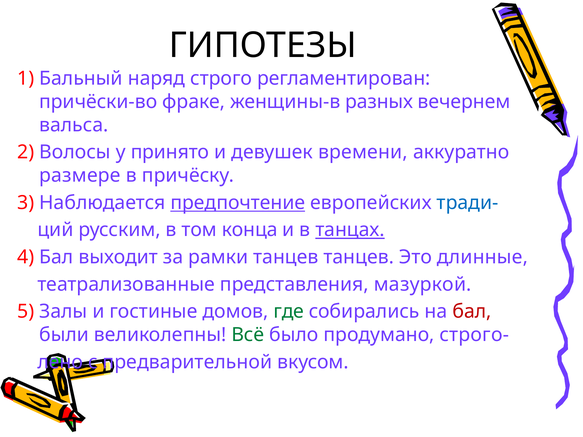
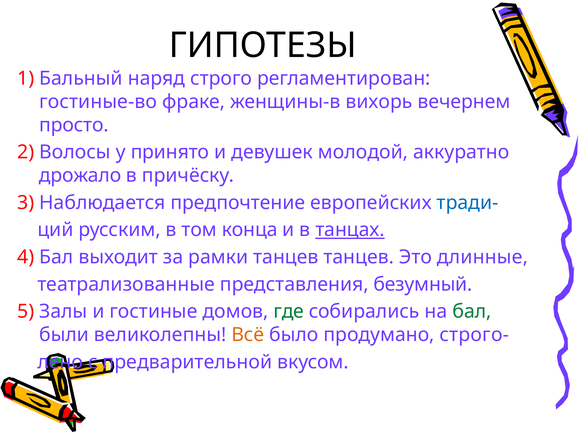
причёски-во: причёски-во -> гостиные-во
разных: разных -> вихорь
вальса: вальса -> просто
времени: времени -> молодой
размере: размере -> дрожало
предпочтение underline: present -> none
мазуркой: мазуркой -> безумный
бал at (472, 312) colour: red -> green
Всё colour: green -> orange
